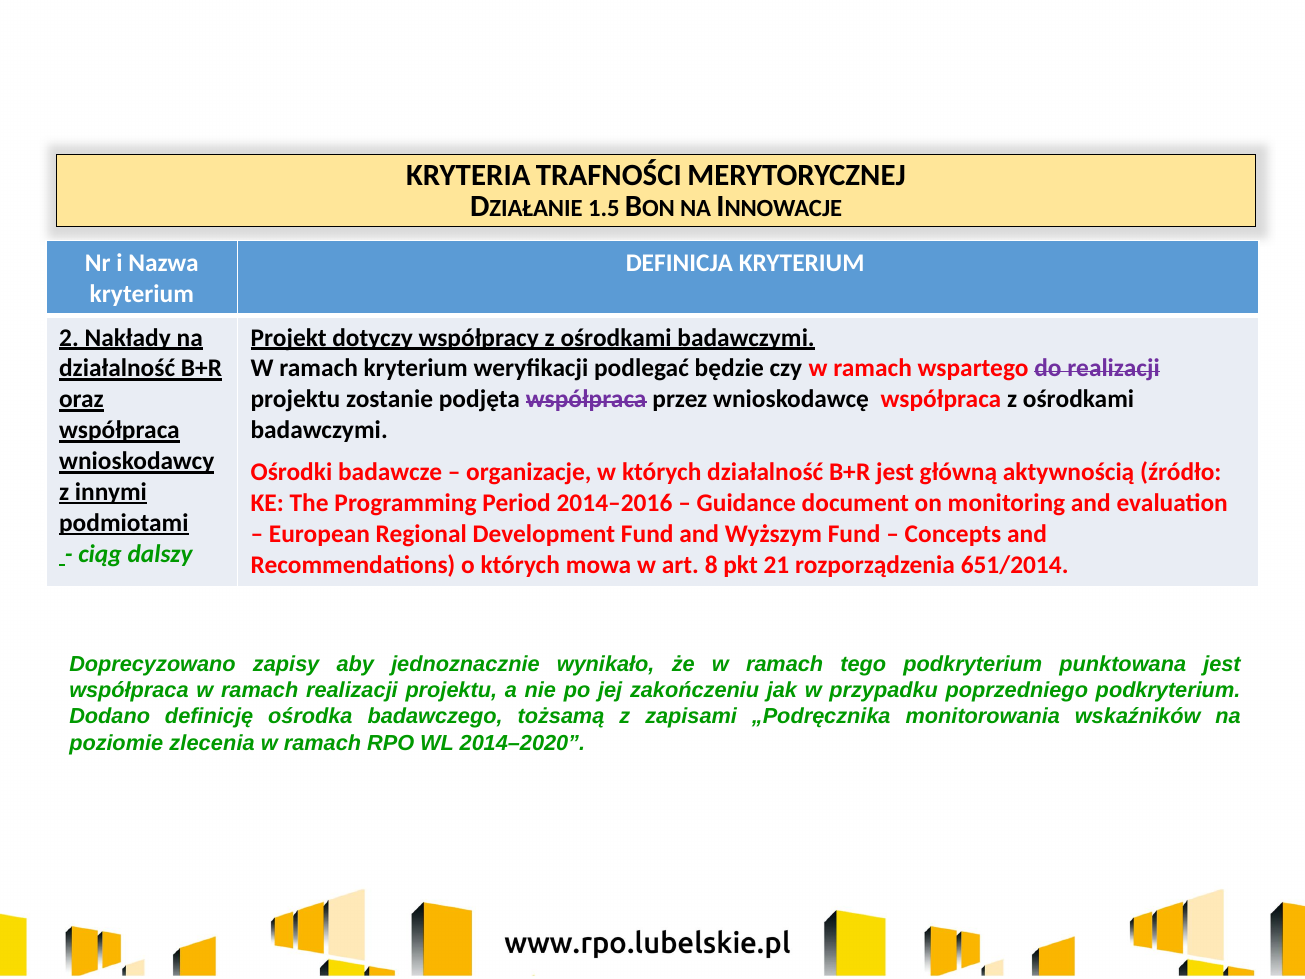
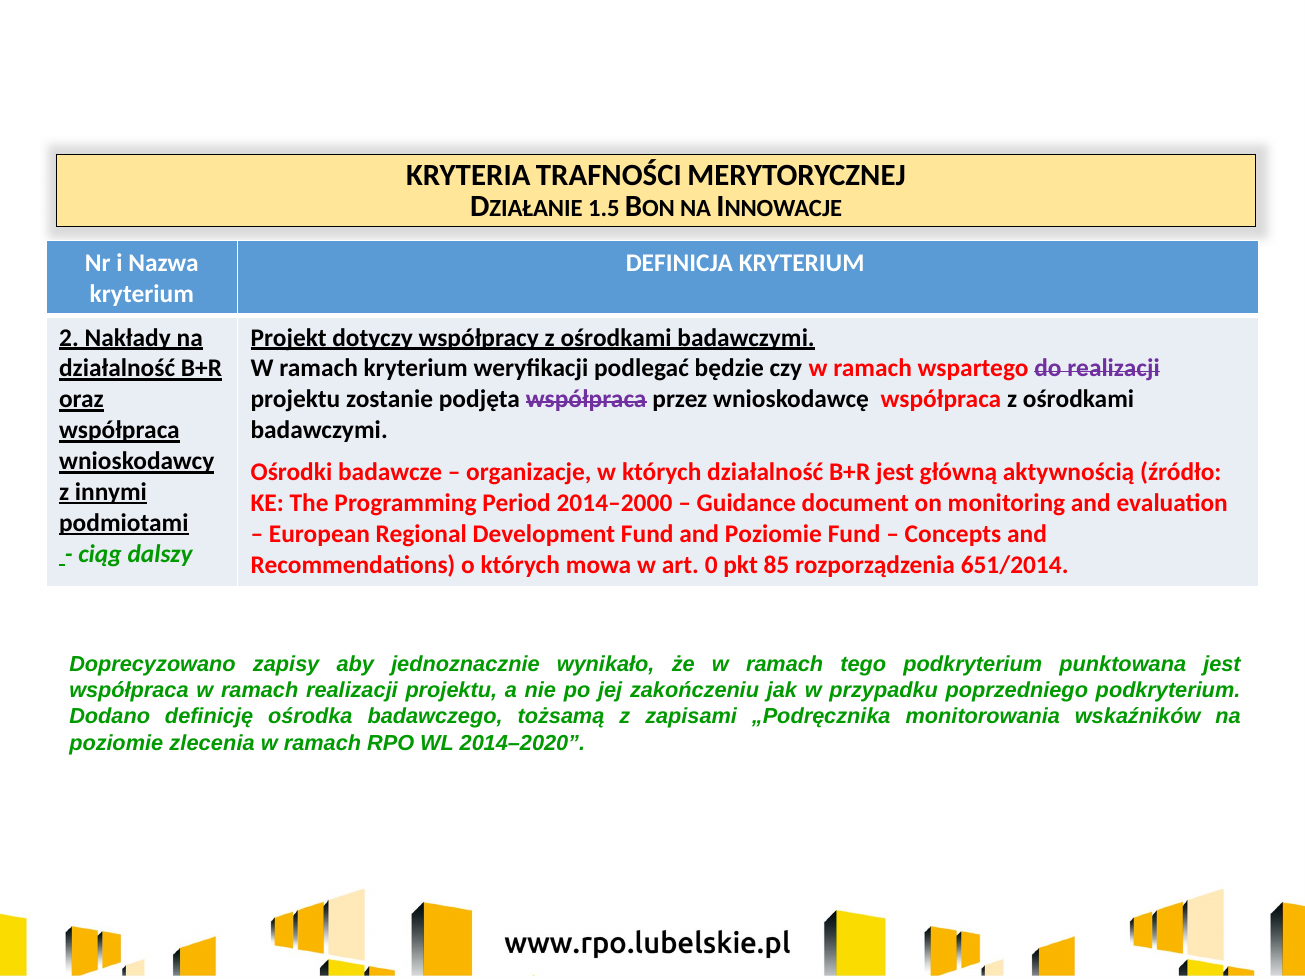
2014–2016: 2014–2016 -> 2014–2000
and Wyższym: Wyższym -> Poziomie
8: 8 -> 0
21: 21 -> 85
